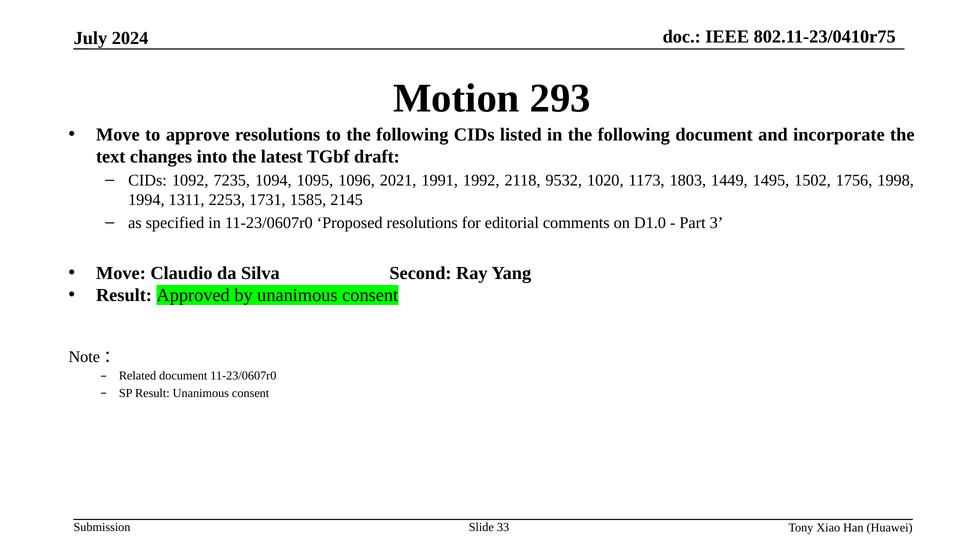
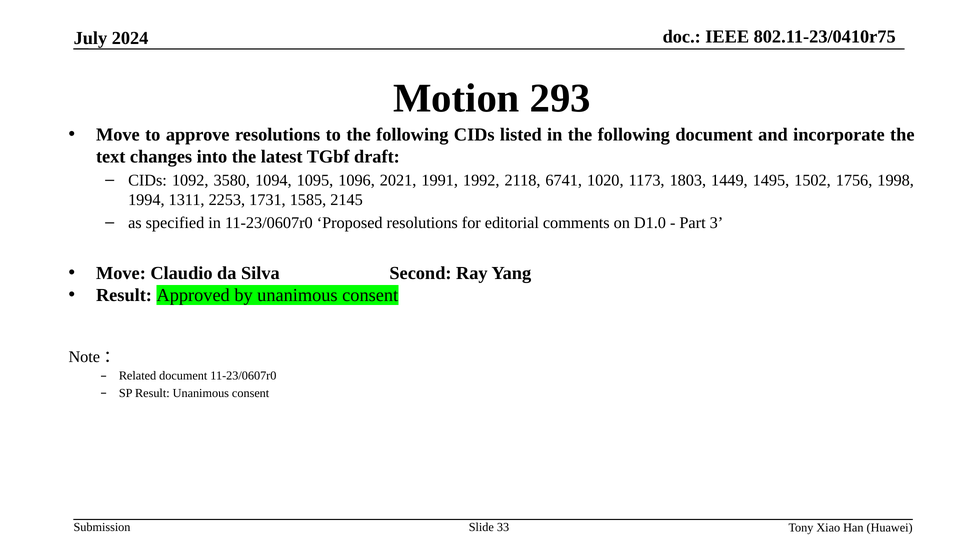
7235: 7235 -> 3580
9532: 9532 -> 6741
